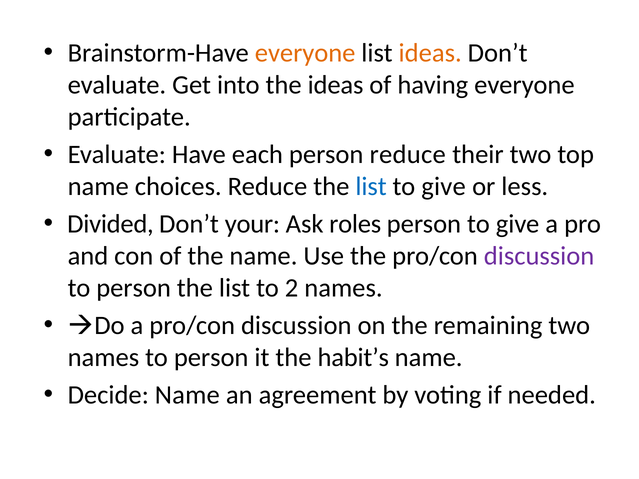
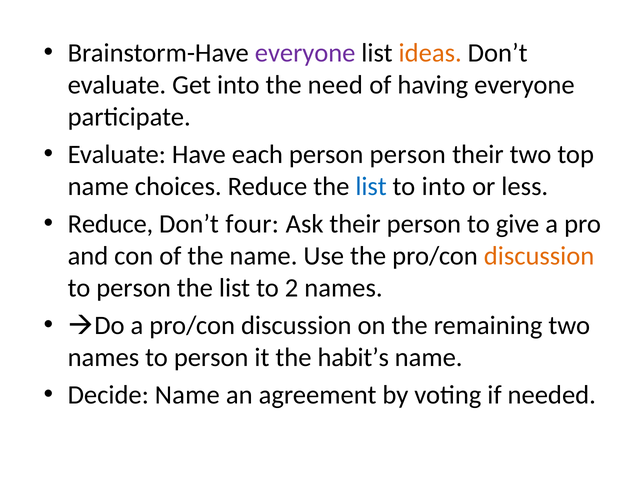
everyone at (305, 53) colour: orange -> purple
the ideas: ideas -> need
person reduce: reduce -> person
give at (444, 186): give -> into
Divided at (110, 224): Divided -> Reduce
your: your -> four
Ask roles: roles -> their
discussion at (539, 256) colour: purple -> orange
